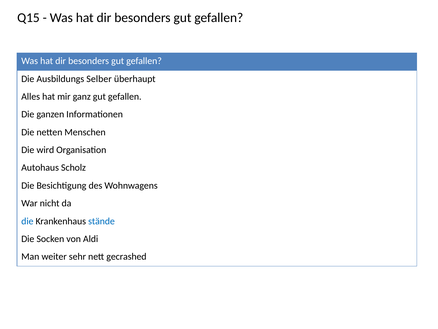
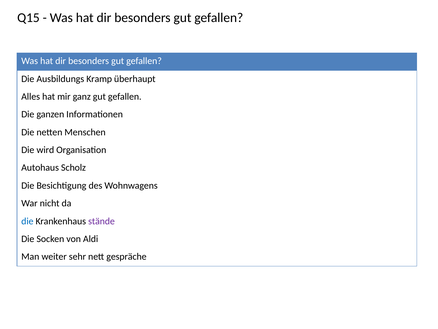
Selber: Selber -> Kramp
stände colour: blue -> purple
gecrashed: gecrashed -> gespräche
